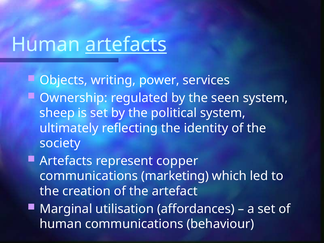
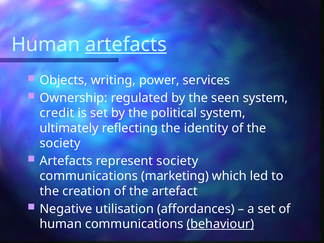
sheep: sheep -> credit
represent copper: copper -> society
Marginal: Marginal -> Negative
behaviour underline: none -> present
